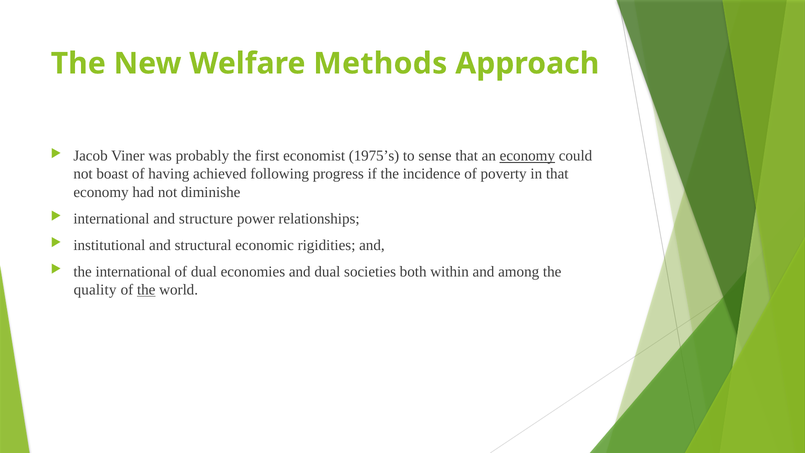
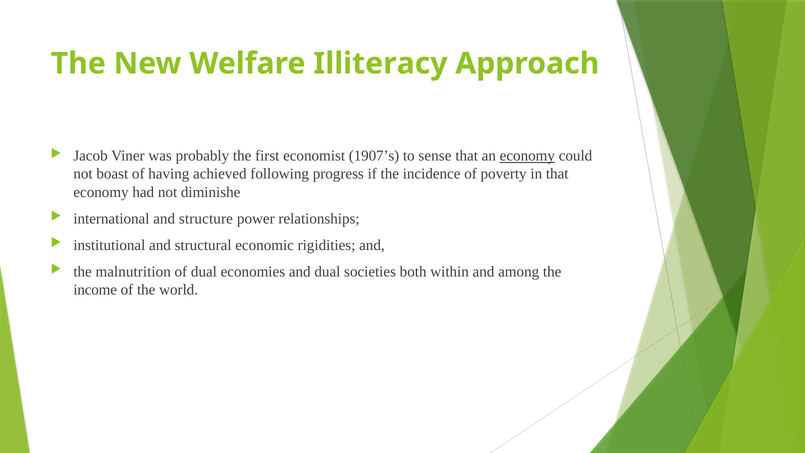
Methods: Methods -> Illiteracy
1975’s: 1975’s -> 1907’s
the international: international -> malnutrition
quality: quality -> income
the at (146, 290) underline: present -> none
